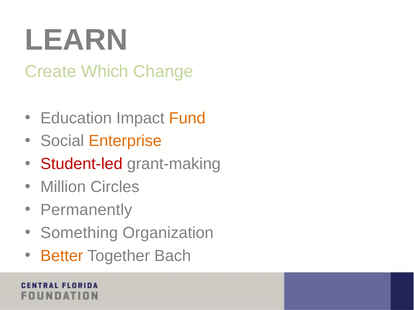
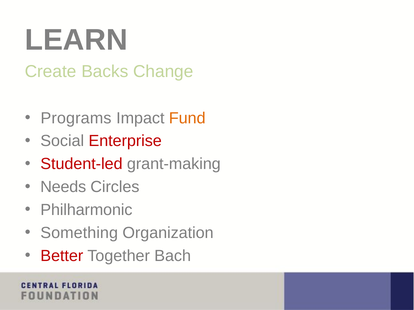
Which: Which -> Backs
Education: Education -> Programs
Enterprise colour: orange -> red
Million: Million -> Needs
Permanently: Permanently -> Philharmonic
Better colour: orange -> red
